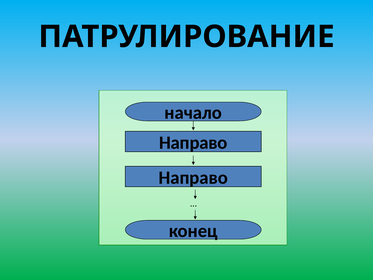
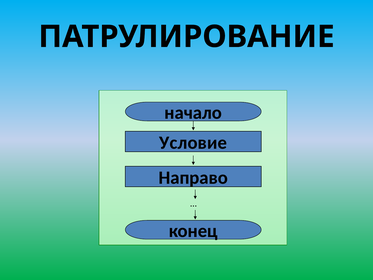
Направо at (193, 143): Направо -> Условие
